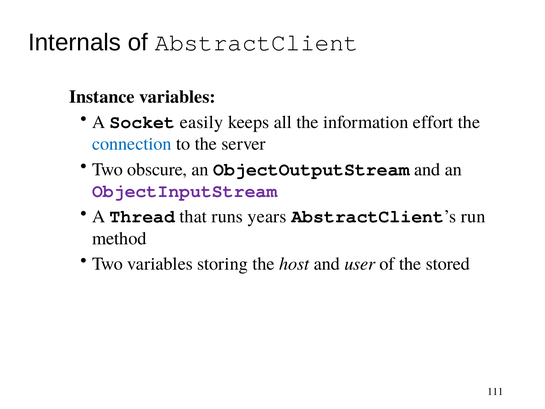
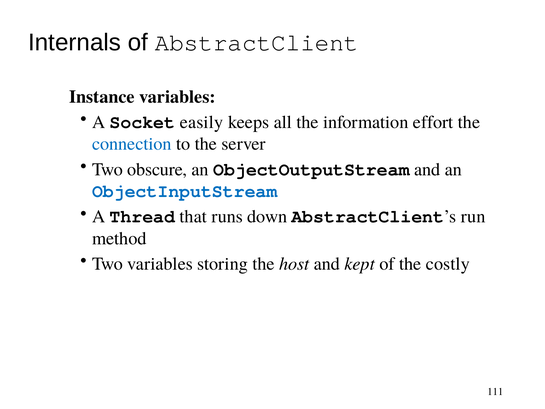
ObjectInputStream colour: purple -> blue
years: years -> down
user: user -> kept
stored: stored -> costly
